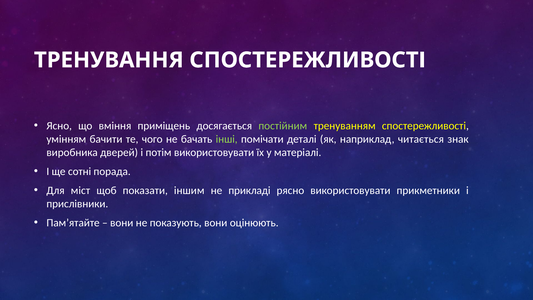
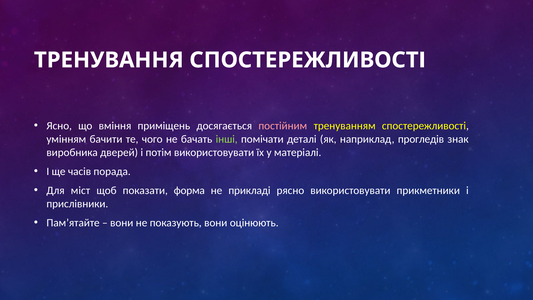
постійним colour: light green -> pink
читається: читається -> прогледів
сотні: сотні -> часів
іншим: іншим -> форма
